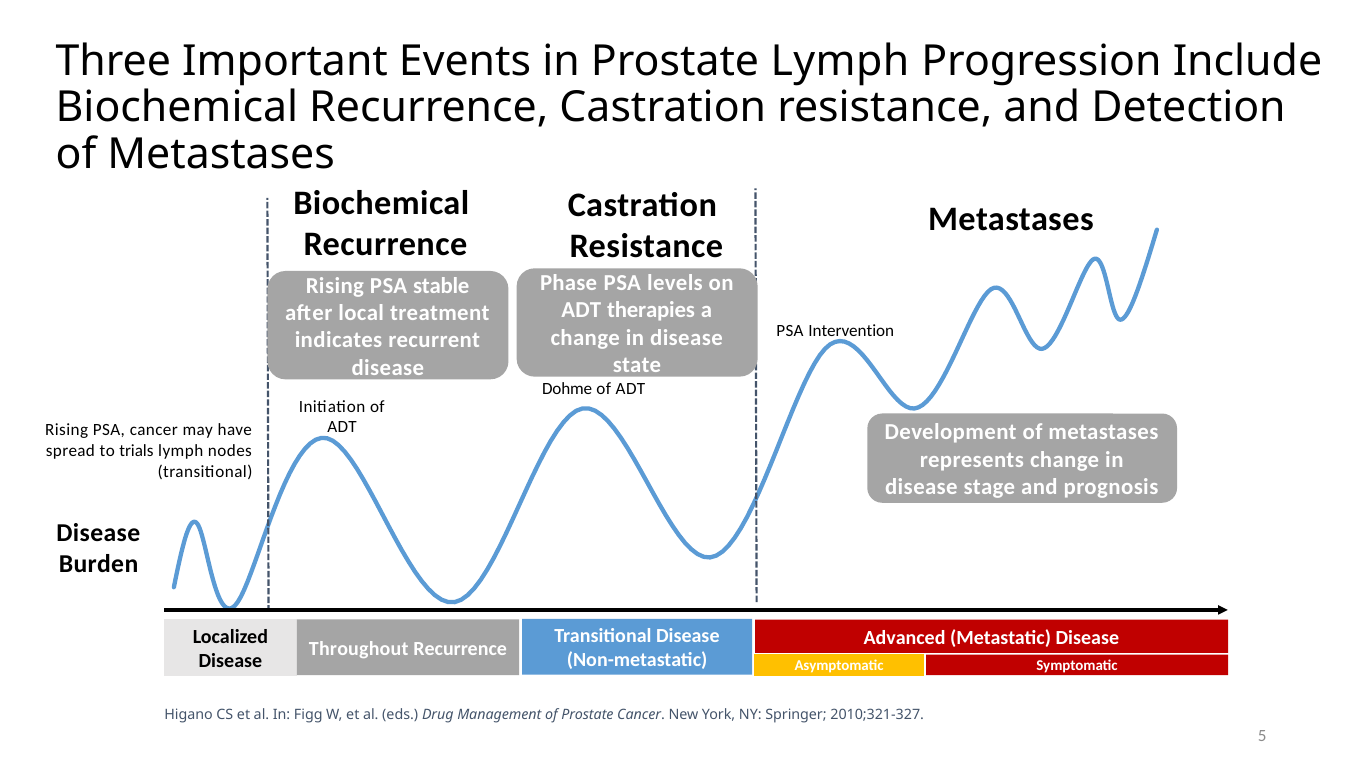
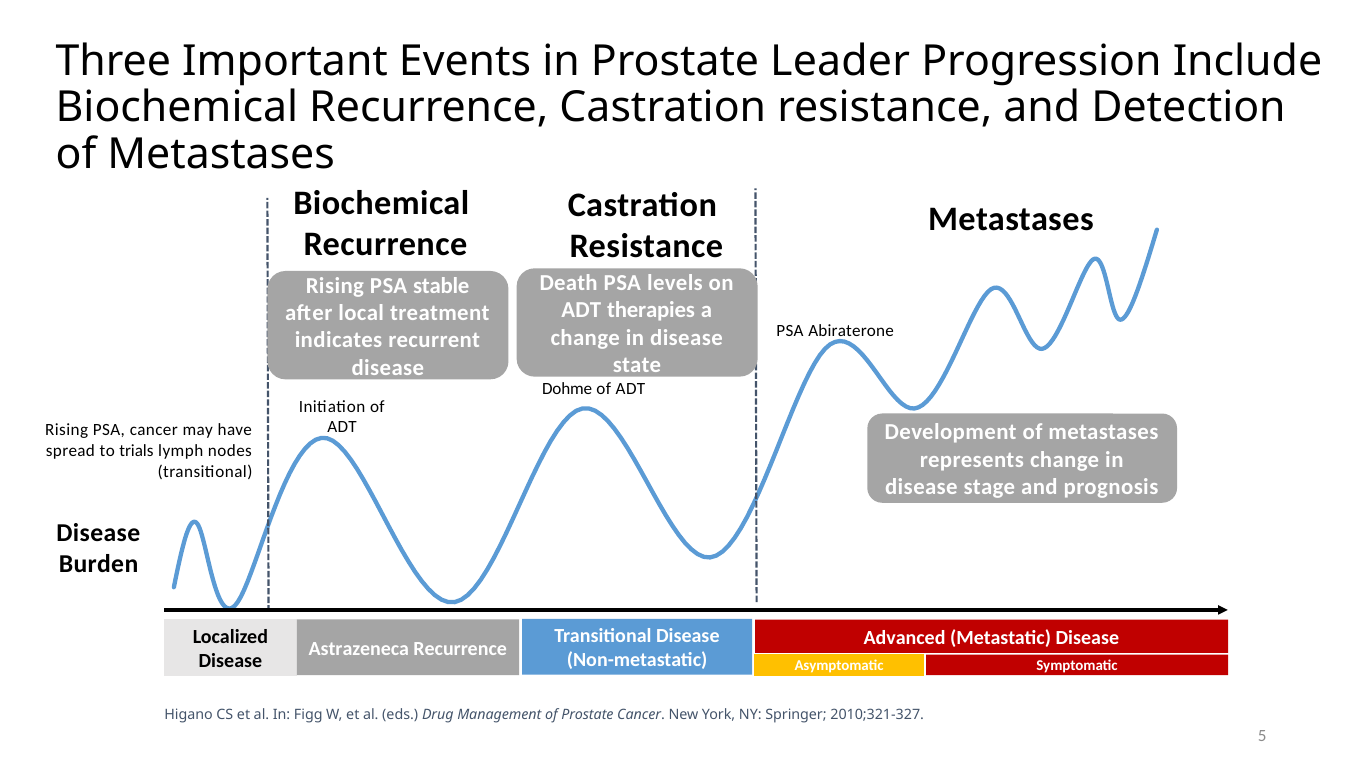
Prostate Lymph: Lymph -> Leader
Phase: Phase -> Death
Intervention: Intervention -> Abiraterone
Throughout: Throughout -> Astrazeneca
